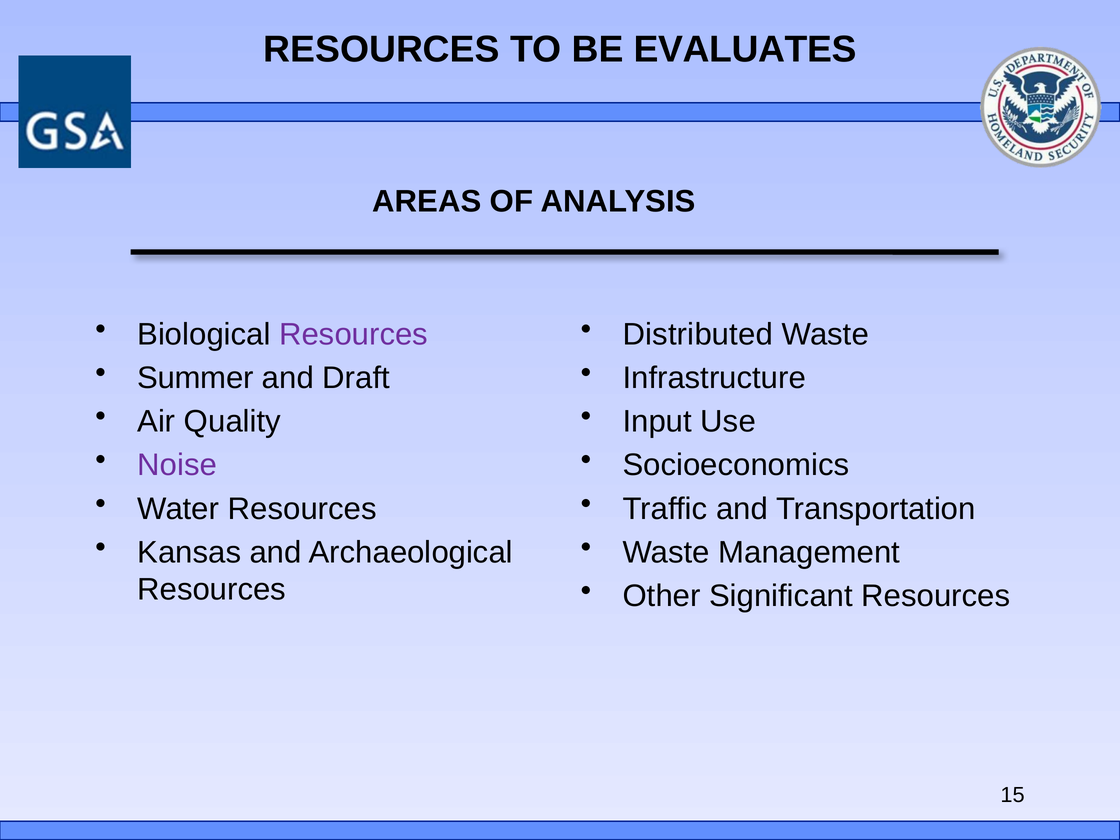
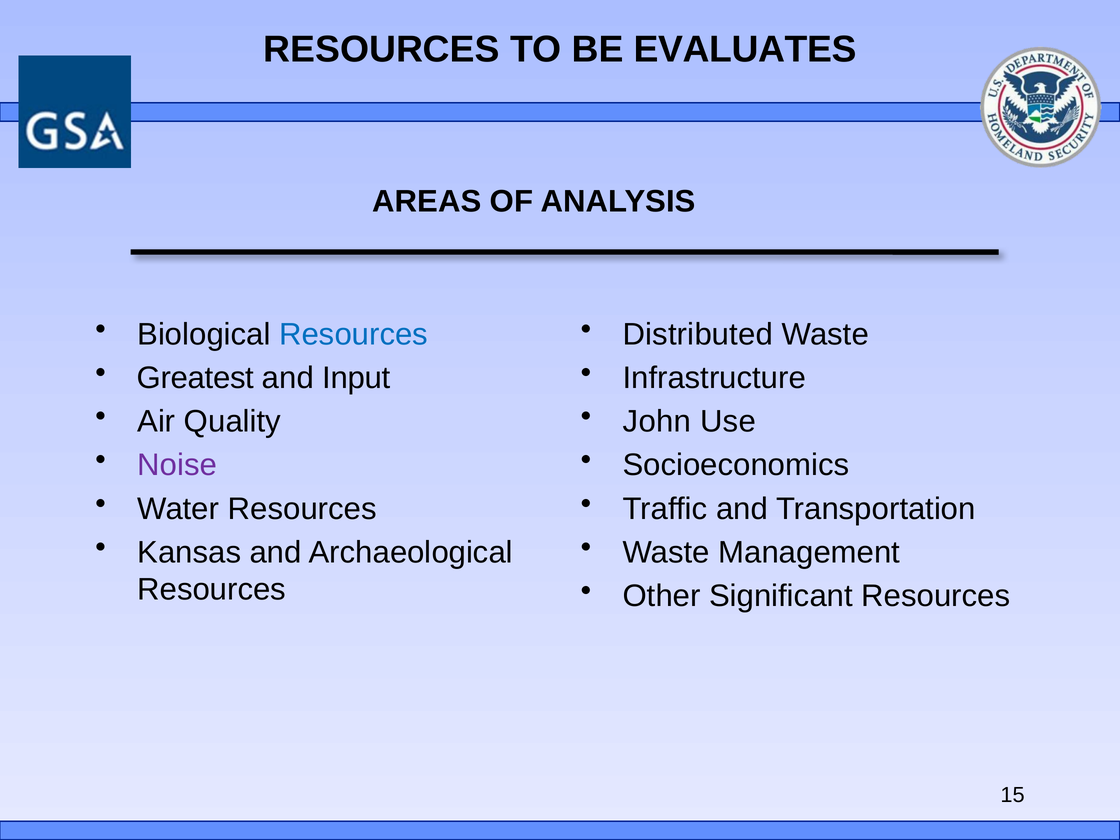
Resources at (354, 335) colour: purple -> blue
Summer: Summer -> Greatest
Draft: Draft -> Input
Input: Input -> John
